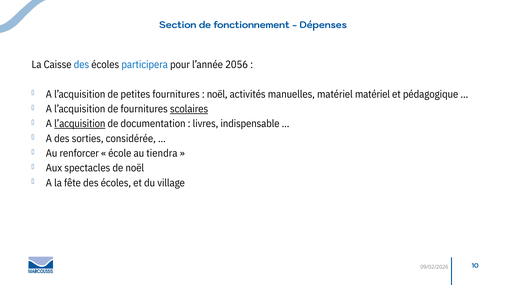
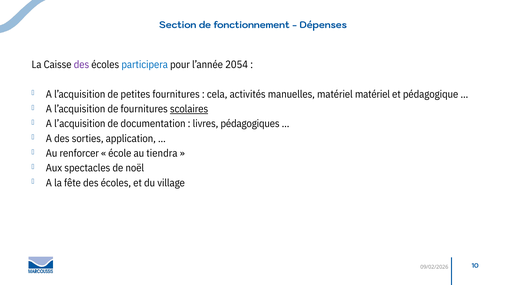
des at (81, 65) colour: blue -> purple
2056: 2056 -> 2054
noël at (217, 94): noël -> cela
l’acquisition at (80, 124) underline: present -> none
indispensable: indispensable -> pédagogiques
considérée: considérée -> application
